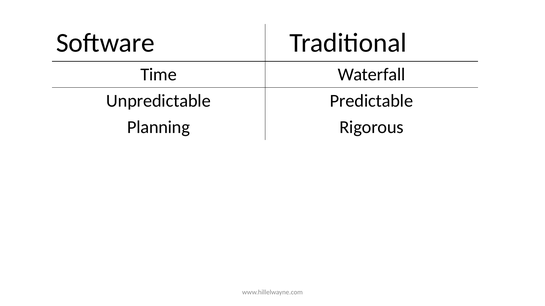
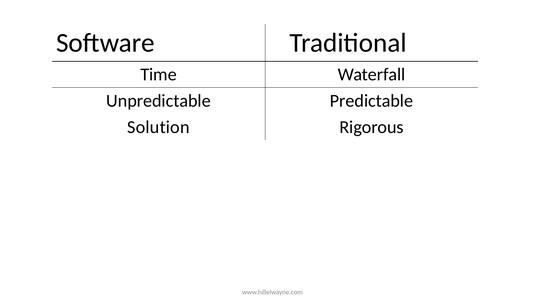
Planning: Planning -> Solution
